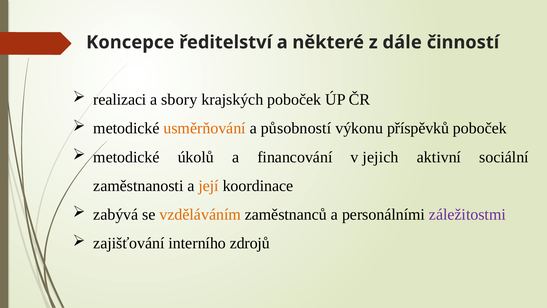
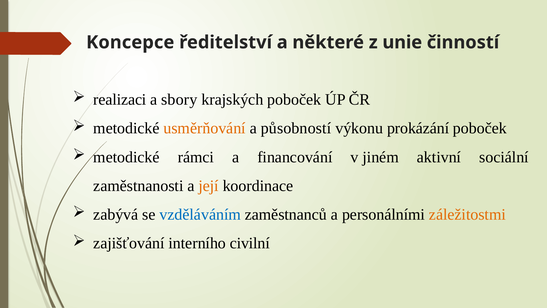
dále: dále -> unie
příspěvků: příspěvků -> prokázání
úkolů: úkolů -> rámci
jejich: jejich -> jiném
vzděláváním colour: orange -> blue
záležitostmi colour: purple -> orange
zdrojů: zdrojů -> civilní
